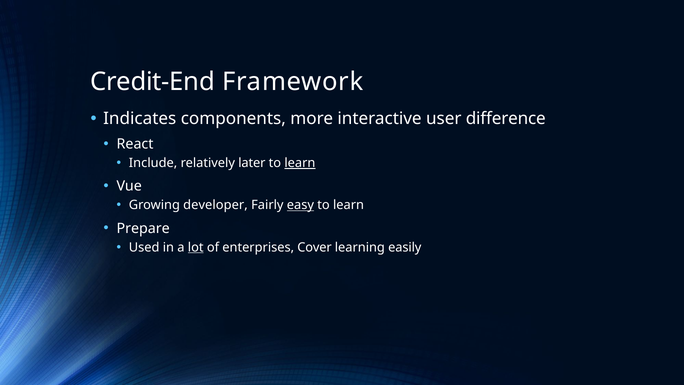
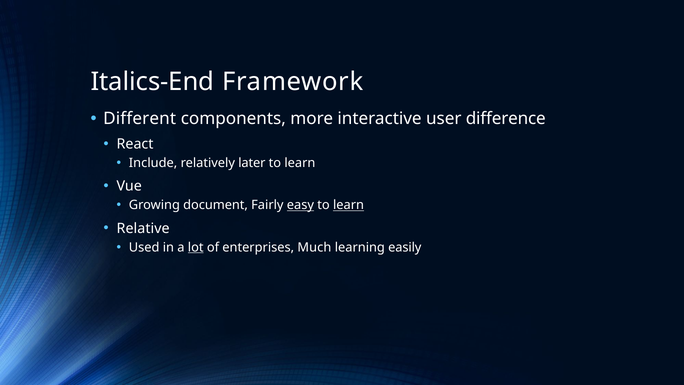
Credit-End: Credit-End -> Italics-End
Indicates: Indicates -> Different
learn at (300, 163) underline: present -> none
developer: developer -> document
learn at (349, 205) underline: none -> present
Prepare: Prepare -> Relative
Cover: Cover -> Much
